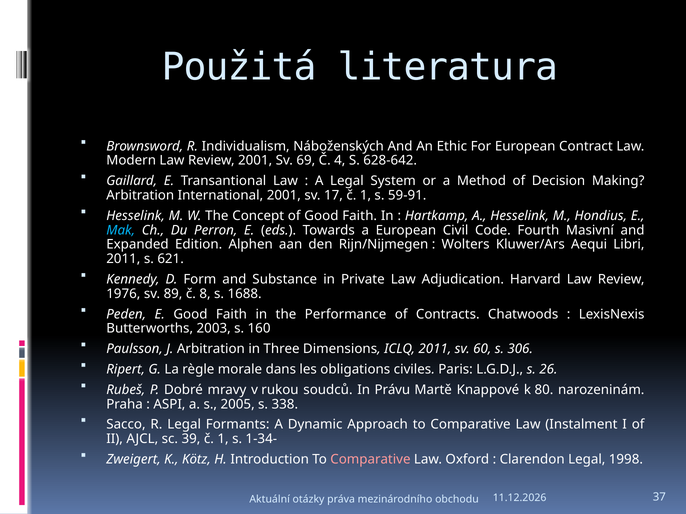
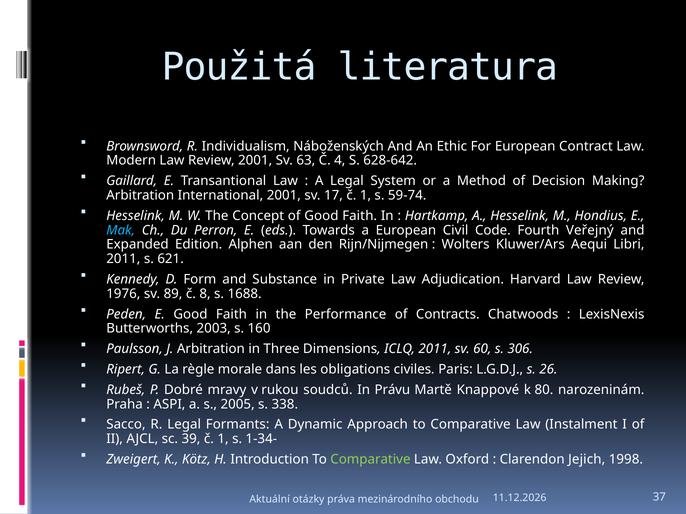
69: 69 -> 63
59-91: 59-91 -> 59-74
Masivní: Masivní -> Veřejný
Comparative at (370, 460) colour: pink -> light green
Clarendon Legal: Legal -> Jejich
